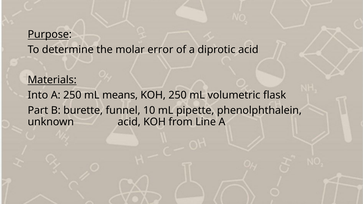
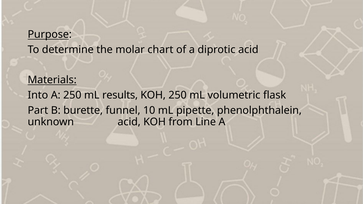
error: error -> chart
means: means -> results
